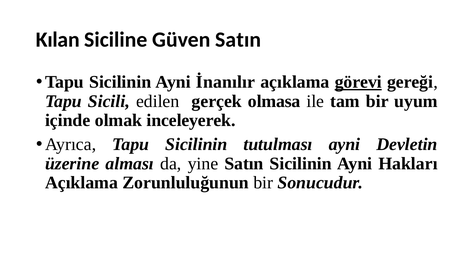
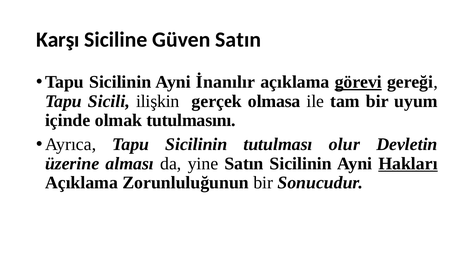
Kılan: Kılan -> Karşı
edilen: edilen -> ilişkin
inceleyerek: inceleyerek -> tutulmasını
tutulması ayni: ayni -> olur
Hakları underline: none -> present
